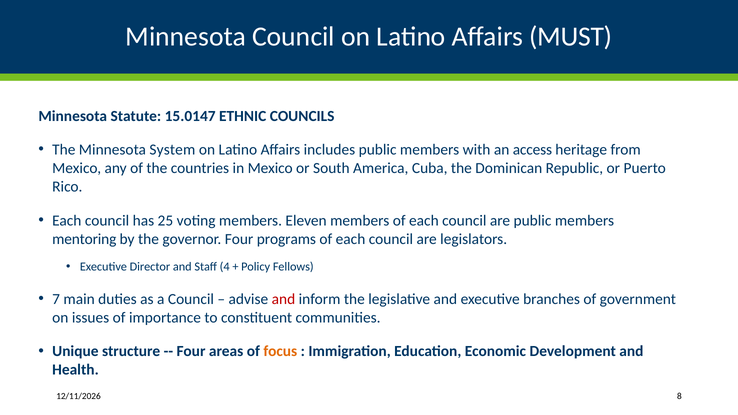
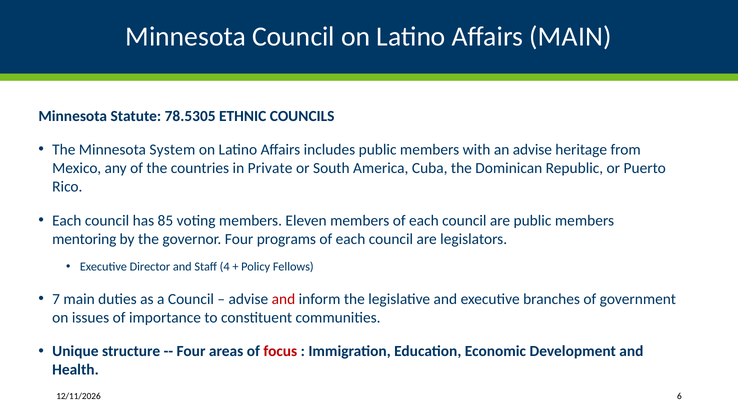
Affairs MUST: MUST -> MAIN
15.0147: 15.0147 -> 78.5305
an access: access -> advise
in Mexico: Mexico -> Private
25: 25 -> 85
focus colour: orange -> red
8: 8 -> 6
